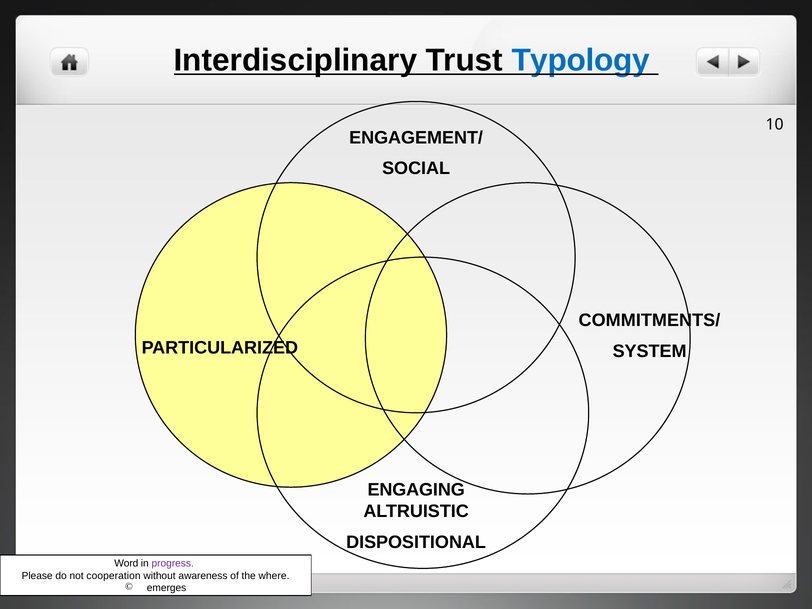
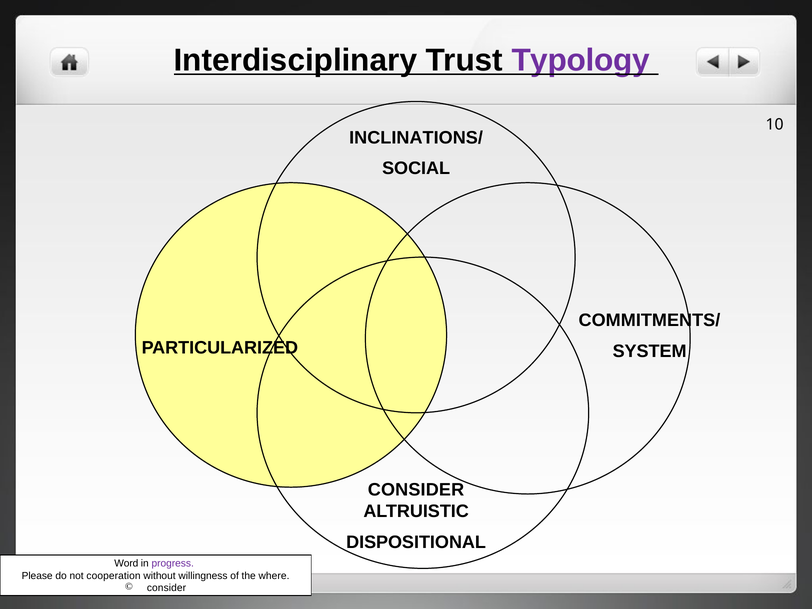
Typology colour: blue -> purple
ENGAGEMENT/: ENGAGEMENT/ -> INCLINATIONS/
ENGAGING at (416, 490): ENGAGING -> CONSIDER
awareness: awareness -> willingness
emerges at (167, 588): emerges -> consider
